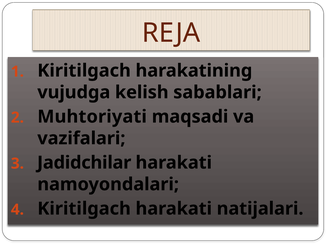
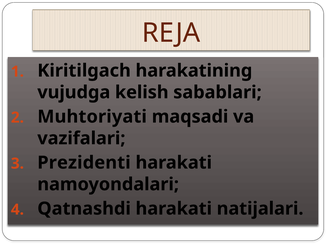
Jadidchilar: Jadidchilar -> Prezidenti
Kiritilgach at (84, 209): Kiritilgach -> Qatnashdi
